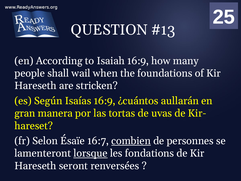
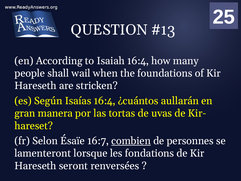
Isaiah 16:9: 16:9 -> 16:4
Isaías 16:9: 16:9 -> 16:4
lorsque underline: present -> none
